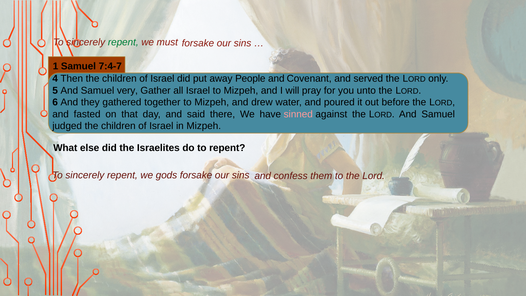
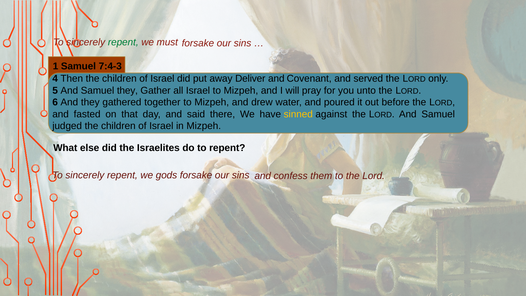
7:4-7: 7:4-7 -> 7:4-3
People: People -> Deliver
Samuel very: very -> they
sinned colour: pink -> yellow
